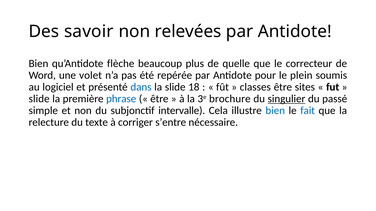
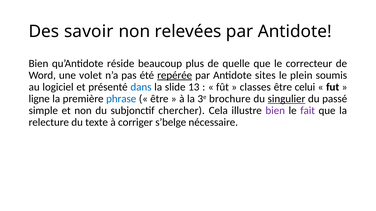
flèche: flèche -> réside
repérée underline: none -> present
pour: pour -> sites
18: 18 -> 13
sites: sites -> celui
slide at (39, 99): slide -> ligne
intervalle: intervalle -> chercher
bien at (275, 111) colour: blue -> purple
fait colour: blue -> purple
s’entre: s’entre -> s’belge
